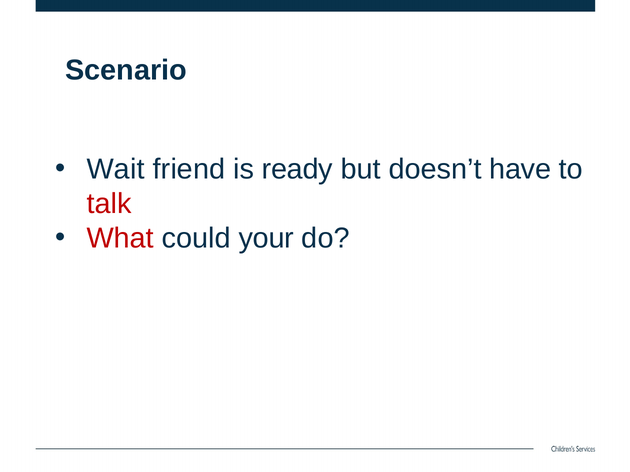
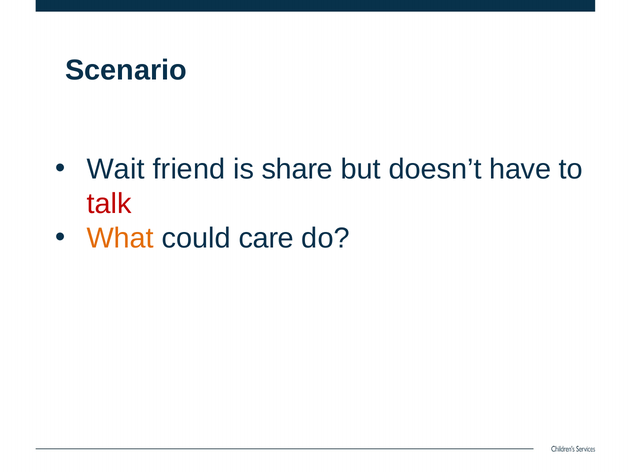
ready: ready -> share
What colour: red -> orange
your: your -> care
